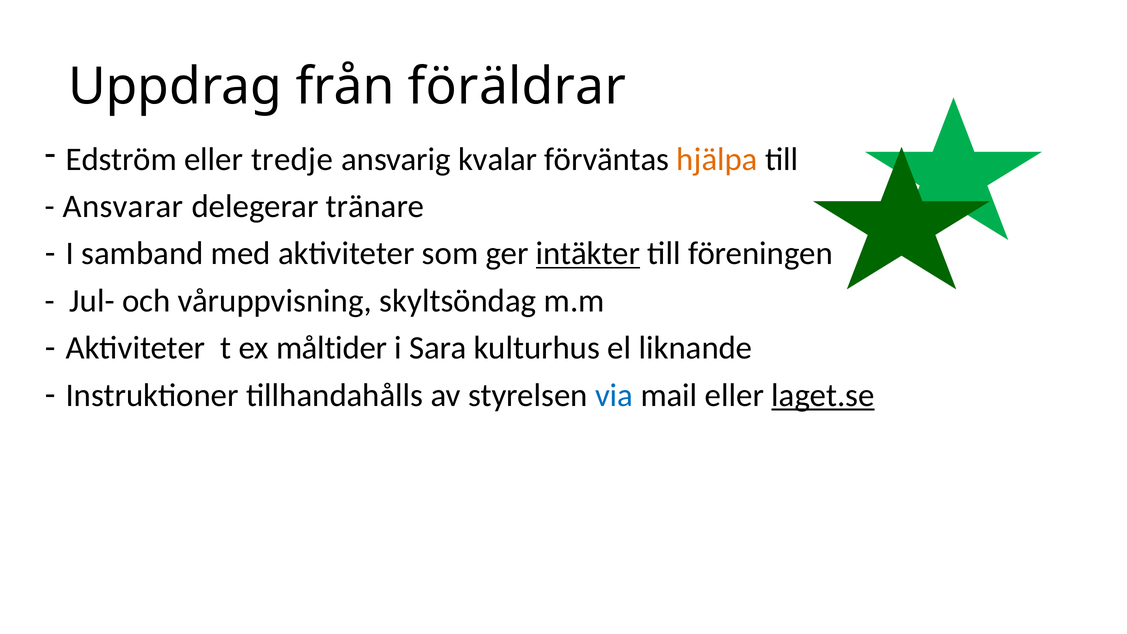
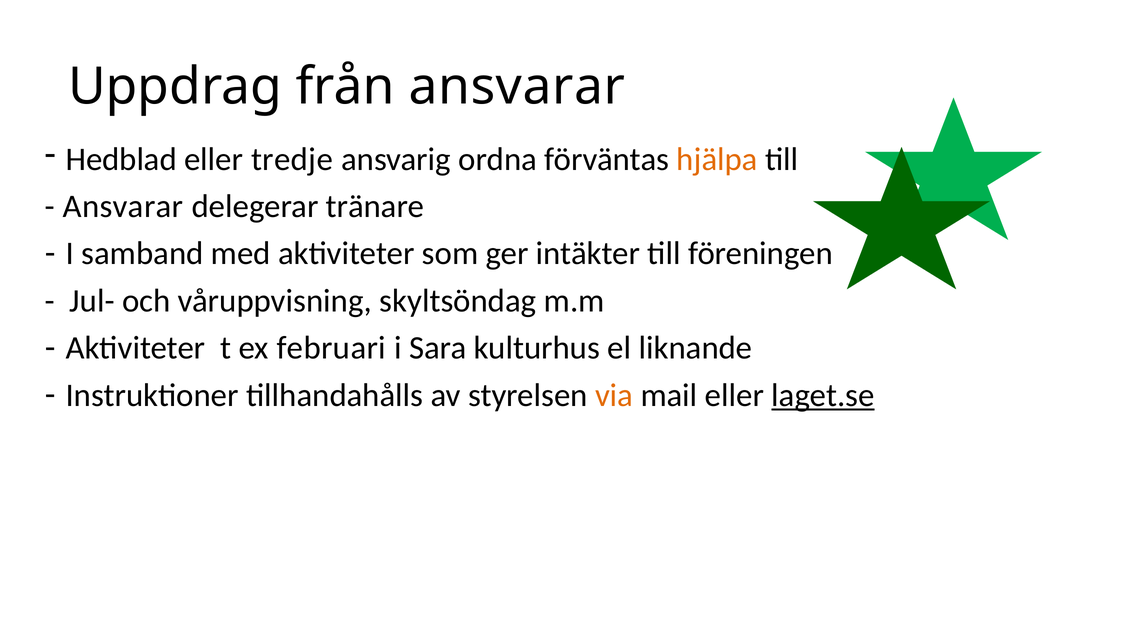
från föräldrar: föräldrar -> ansvarar
Edström: Edström -> Hedblad
kvalar: kvalar -> ordna
intäkter underline: present -> none
måltider: måltider -> februari
via colour: blue -> orange
